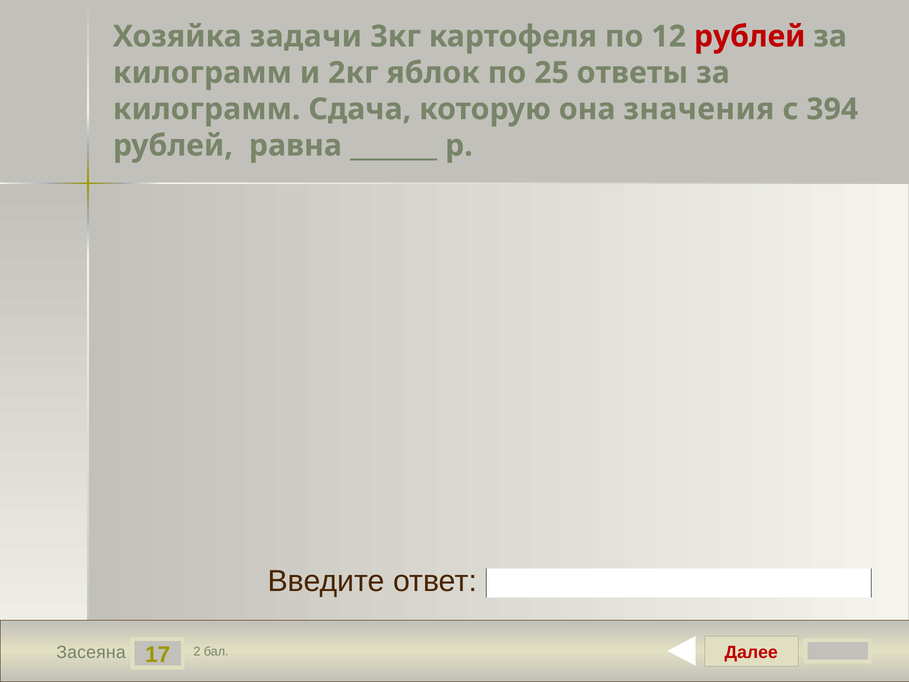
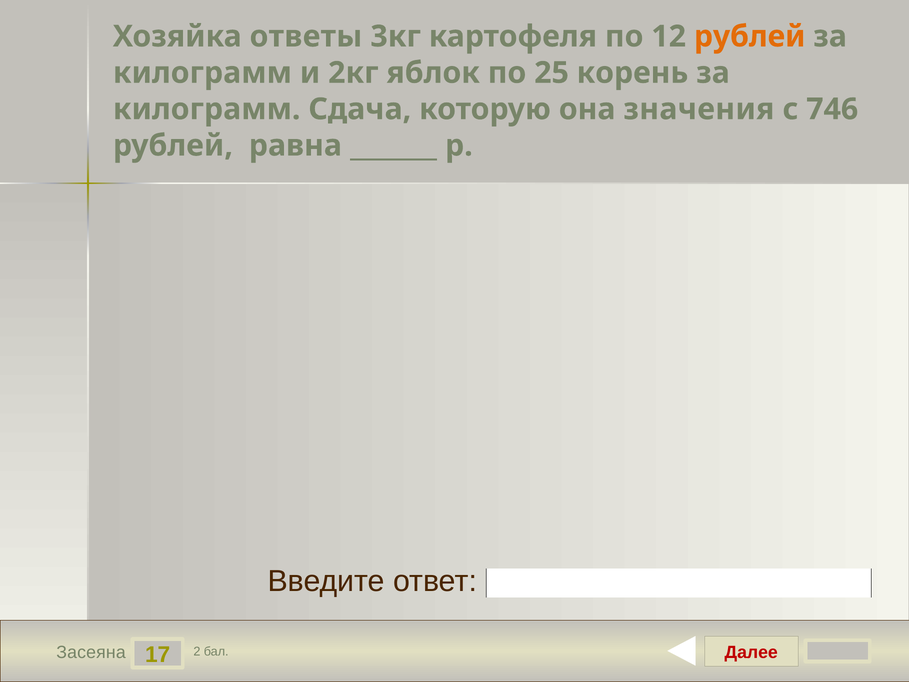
задачи: задачи -> ответы
рублей at (750, 36) colour: red -> orange
ответы: ответы -> корень
394: 394 -> 746
